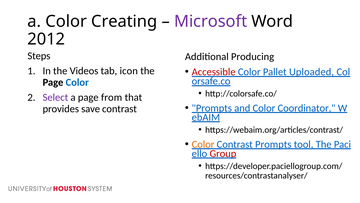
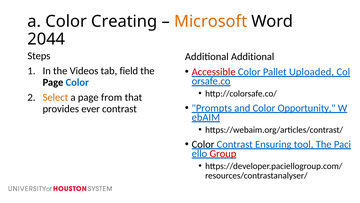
Microsoft colour: purple -> orange
2012: 2012 -> 2044
Additional Producing: Producing -> Additional
icon: icon -> field
Select colour: purple -> orange
Coordinator: Coordinator -> Opportunity
save: save -> ever
Color at (203, 144) colour: orange -> black
Contrast Prompts: Prompts -> Ensuring
